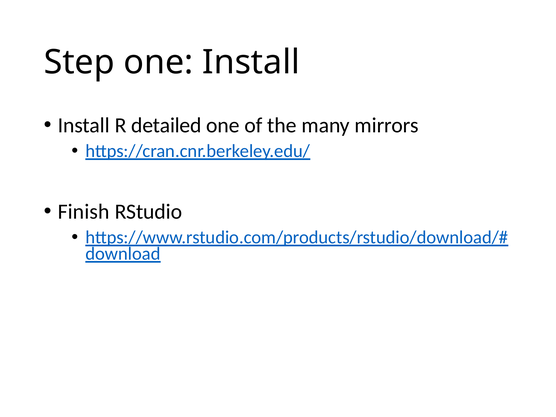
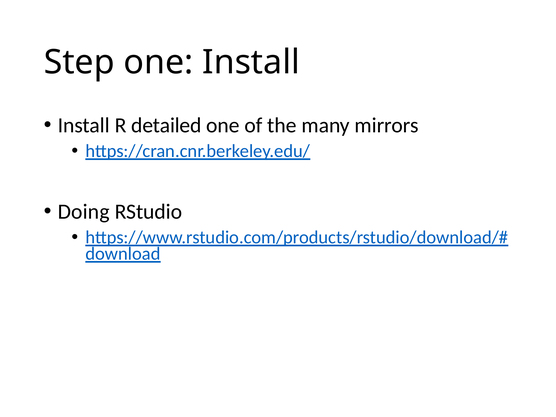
Finish: Finish -> Doing
